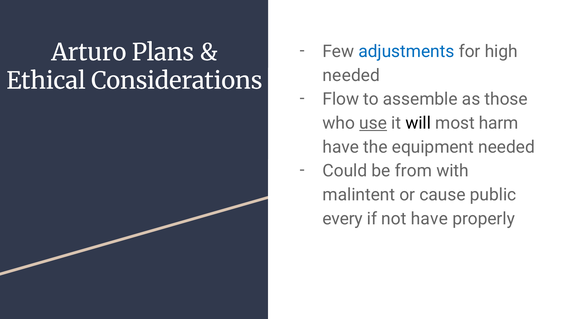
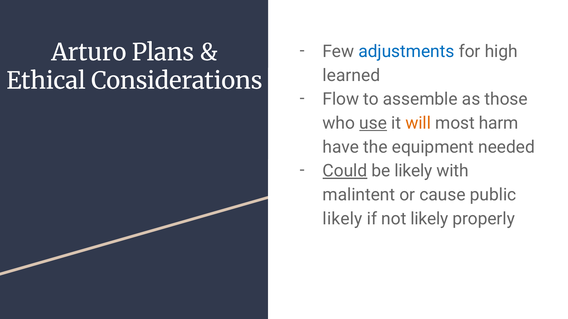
needed at (351, 75): needed -> learned
will colour: black -> orange
Could underline: none -> present
be from: from -> likely
every at (343, 219): every -> likely
not have: have -> likely
